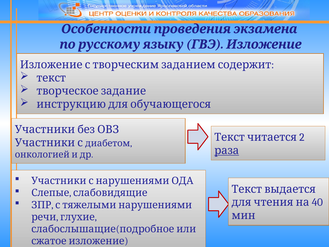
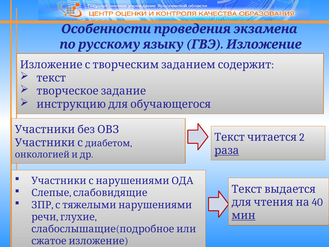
мин underline: none -> present
